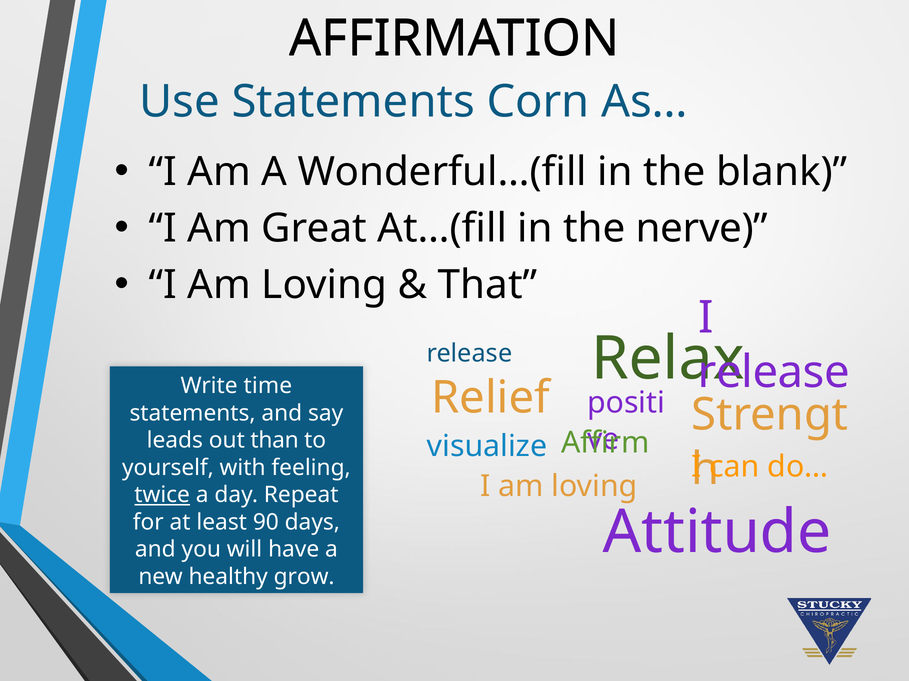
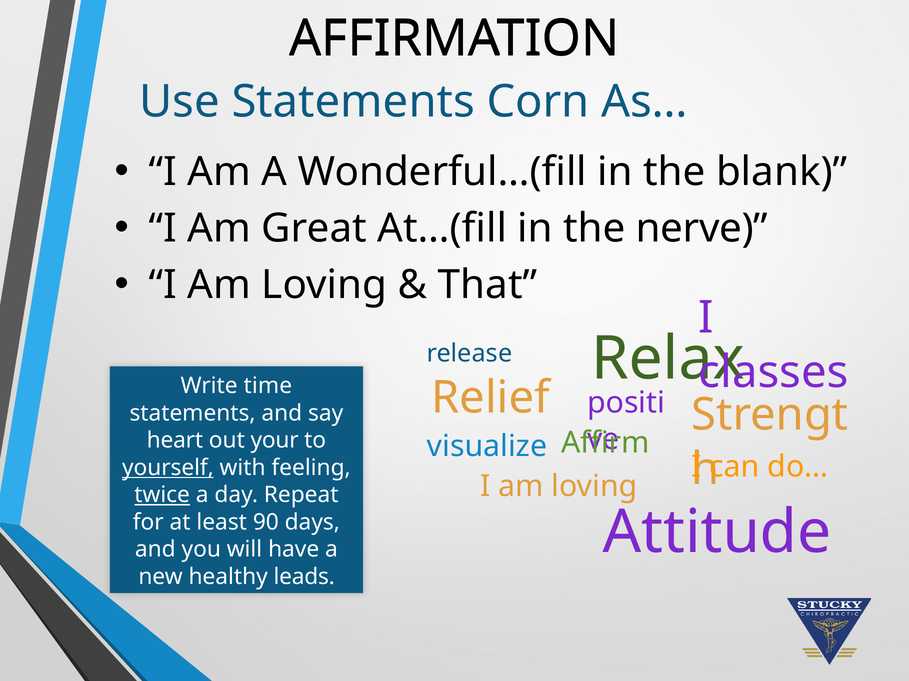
release at (774, 373): release -> classes
leads: leads -> heart
than: than -> your
yourself underline: none -> present
grow: grow -> leads
